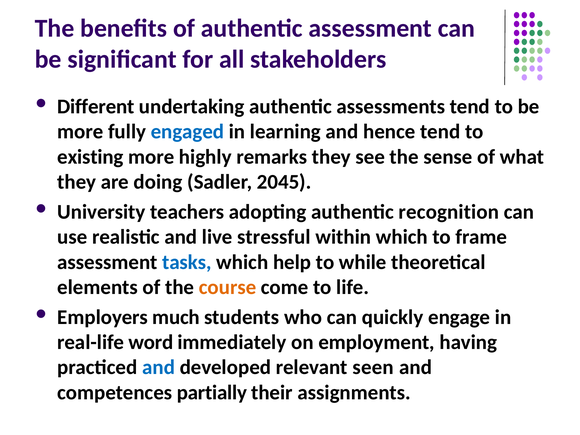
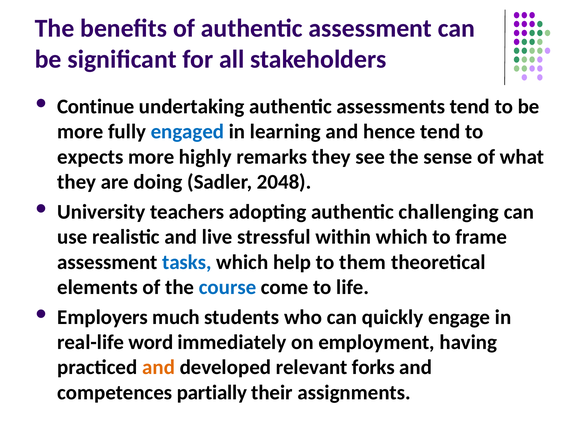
Different: Different -> Continue
existing: existing -> expects
2045: 2045 -> 2048
recognition: recognition -> challenging
while: while -> them
course colour: orange -> blue
and at (159, 367) colour: blue -> orange
seen: seen -> forks
